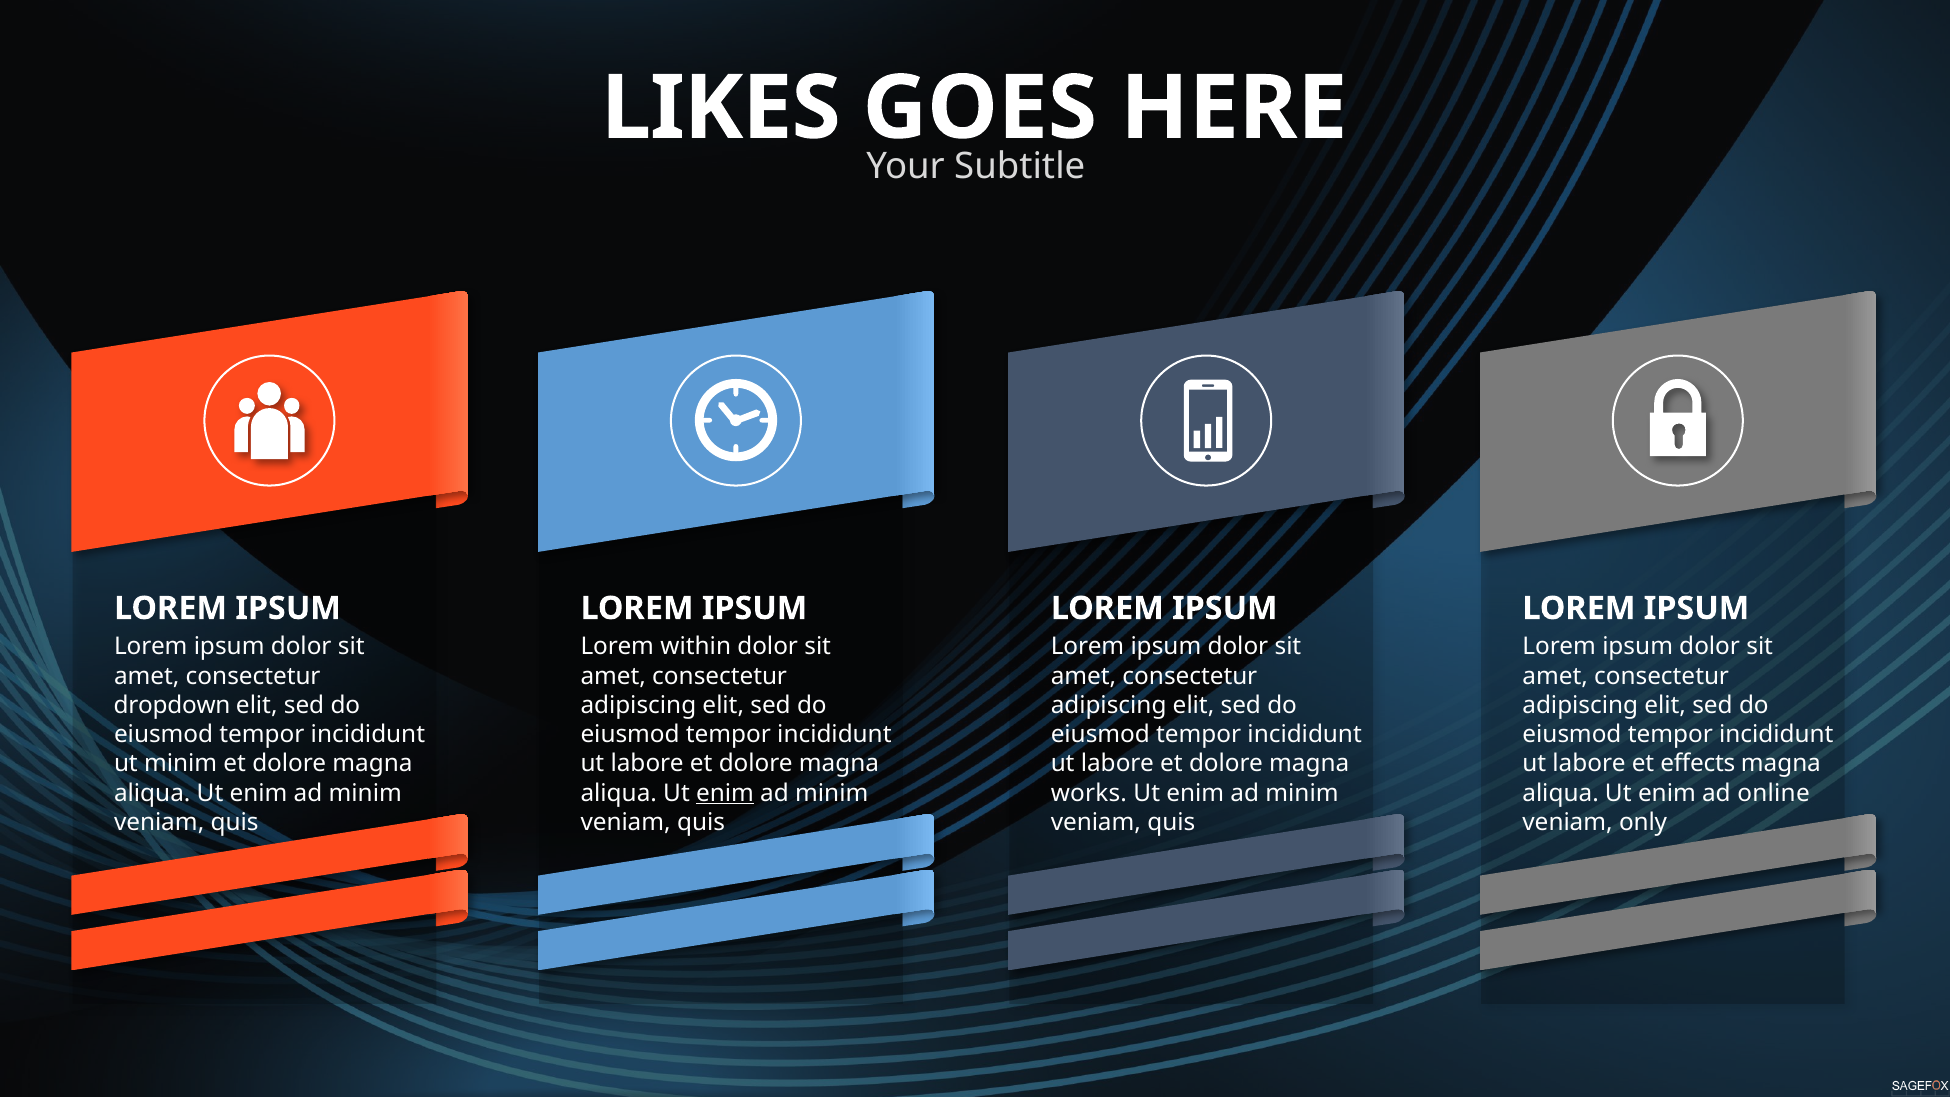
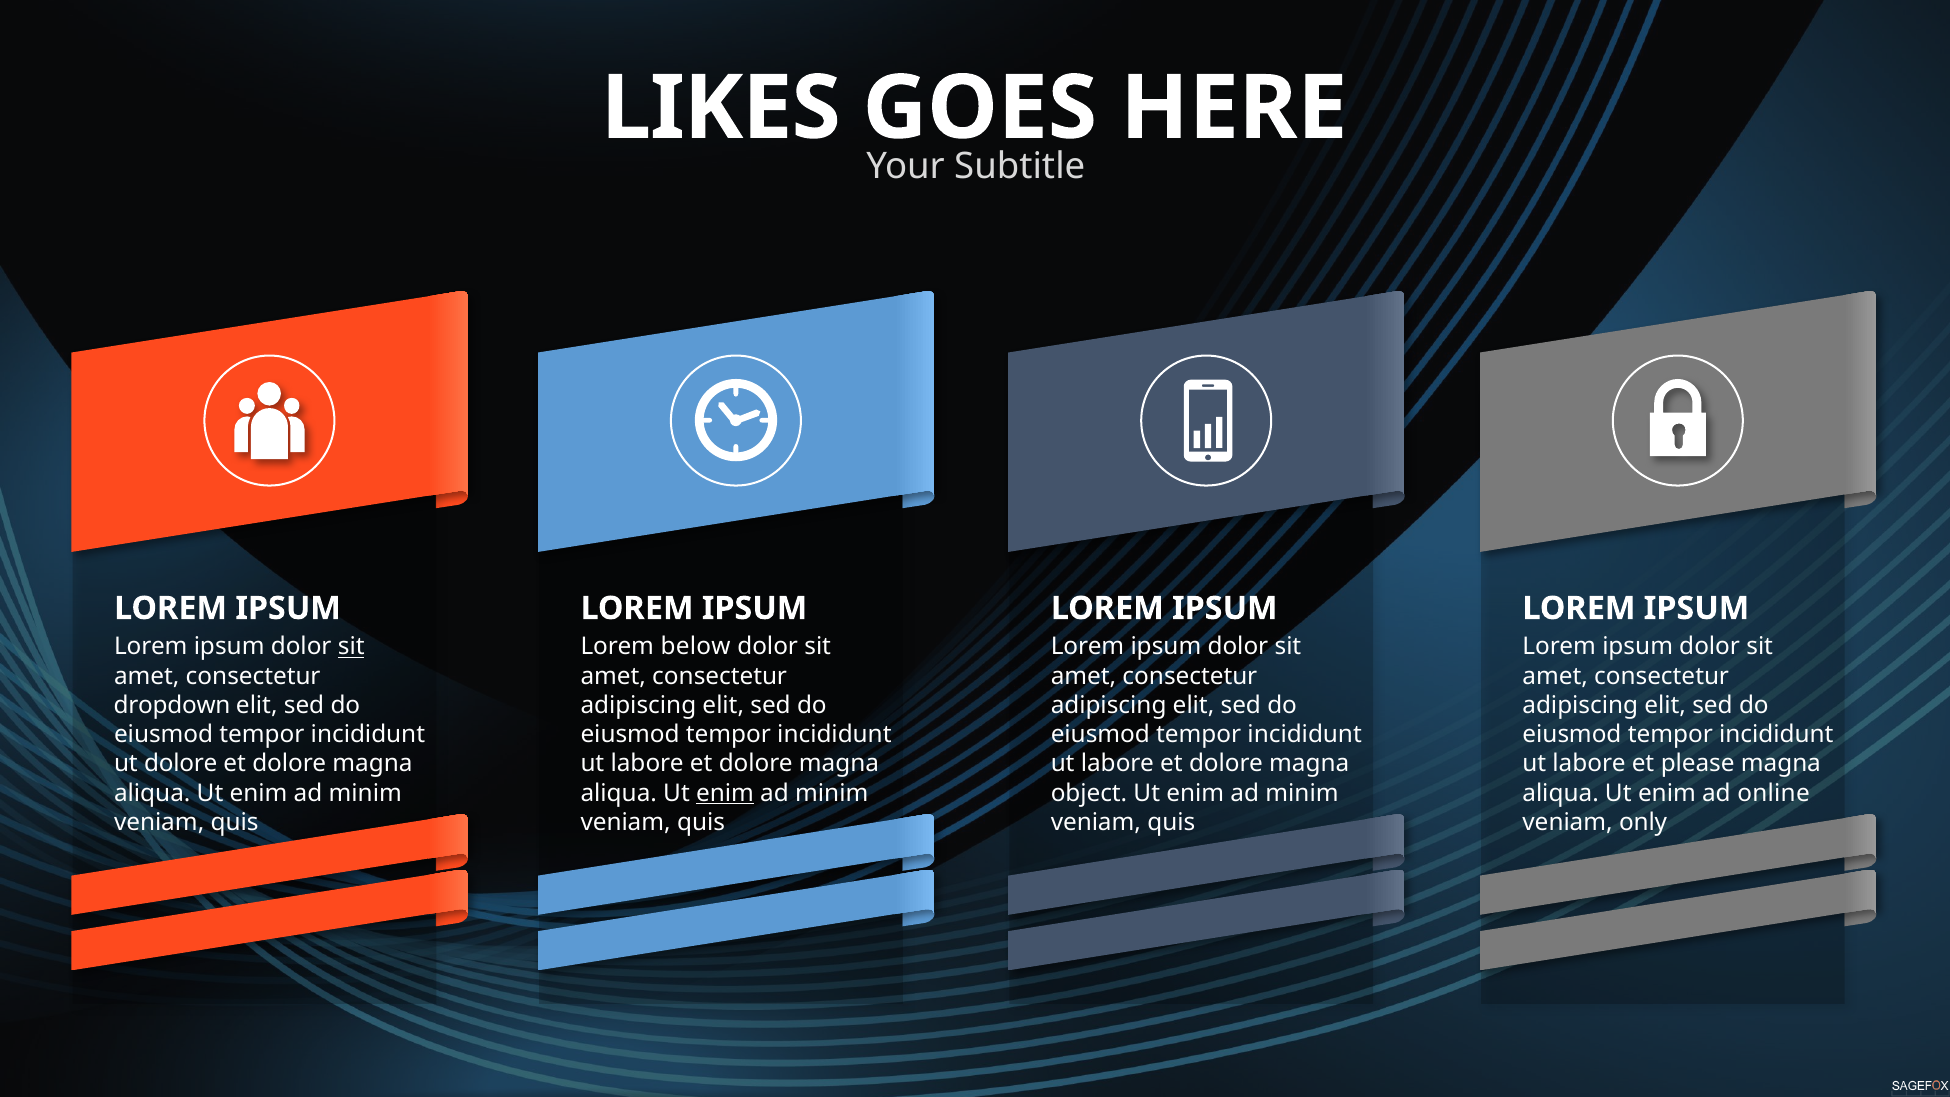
sit at (351, 647) underline: none -> present
within: within -> below
ut minim: minim -> dolore
effects: effects -> please
works: works -> object
